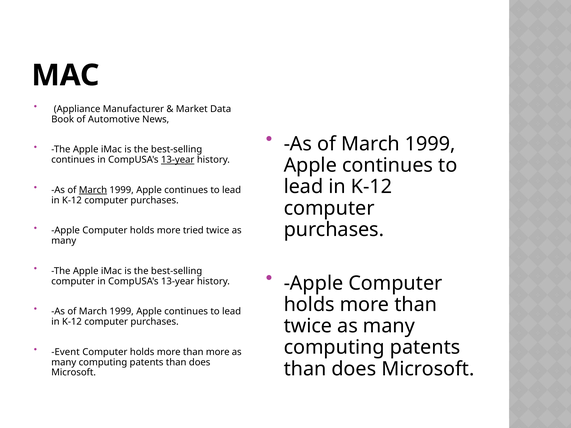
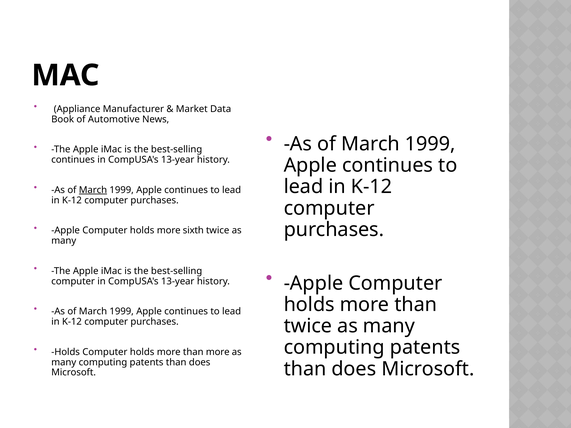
13-year at (178, 160) underline: present -> none
tried: tried -> sixth
Event at (66, 352): Event -> Holds
